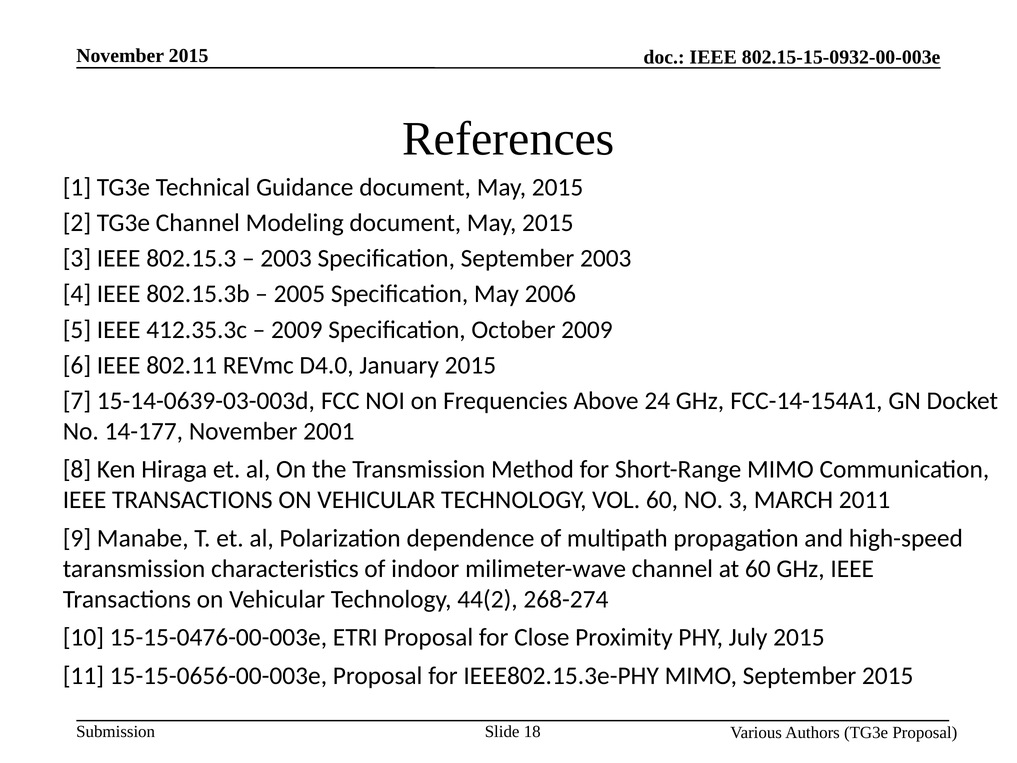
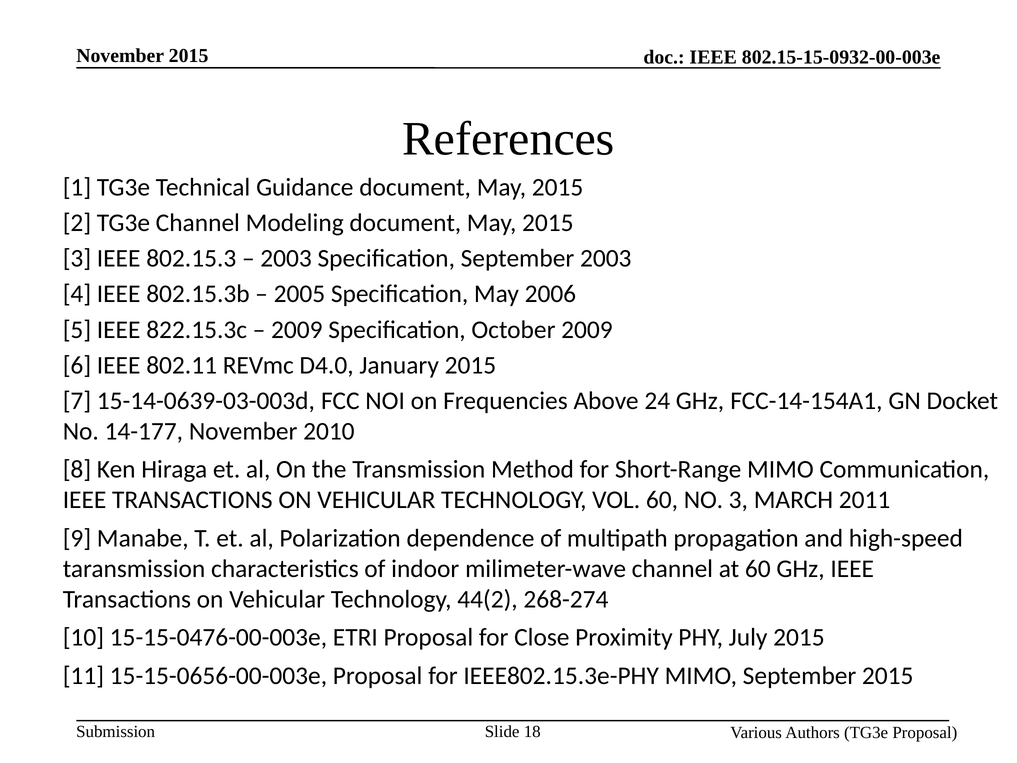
412.35.3c: 412.35.3c -> 822.15.3c
2001: 2001 -> 2010
